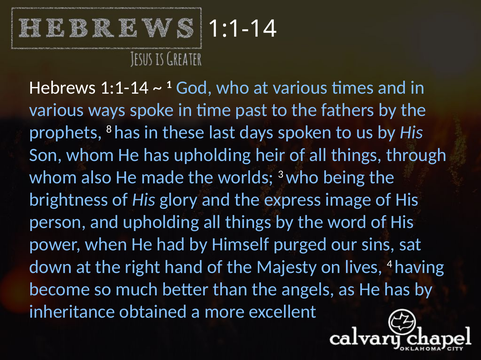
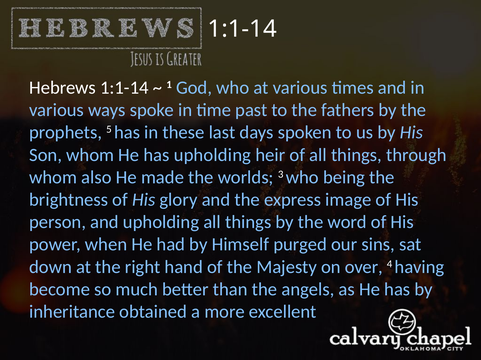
8: 8 -> 5
lives: lives -> over
